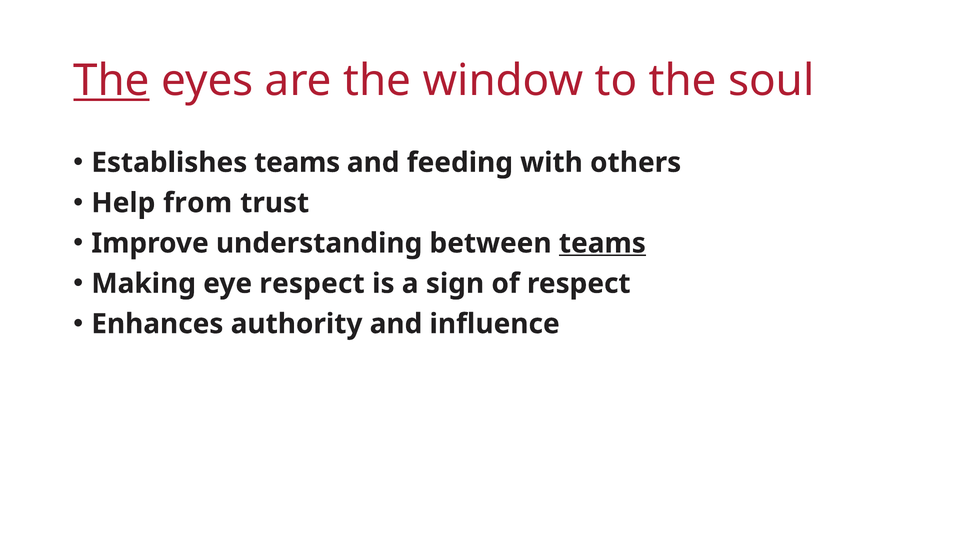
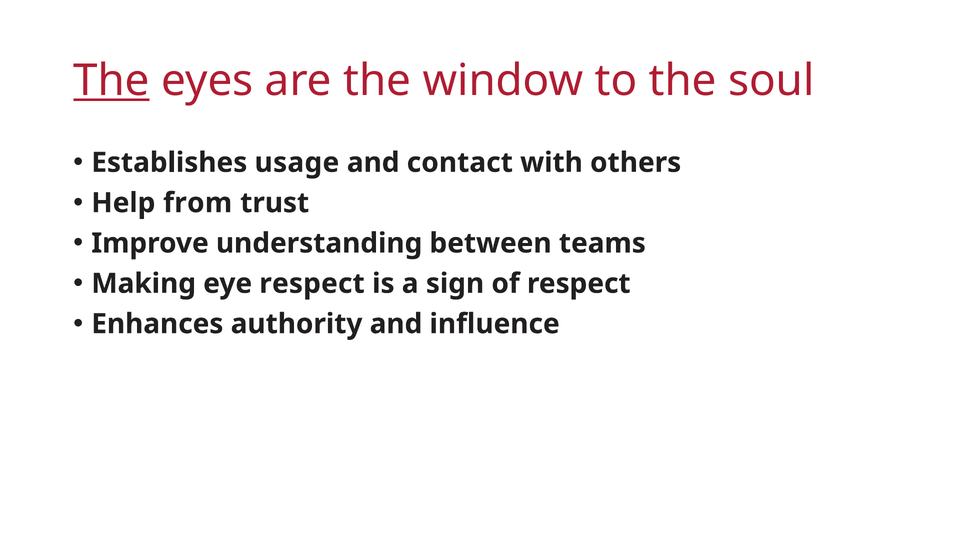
Establishes teams: teams -> usage
feeding: feeding -> contact
teams at (602, 243) underline: present -> none
